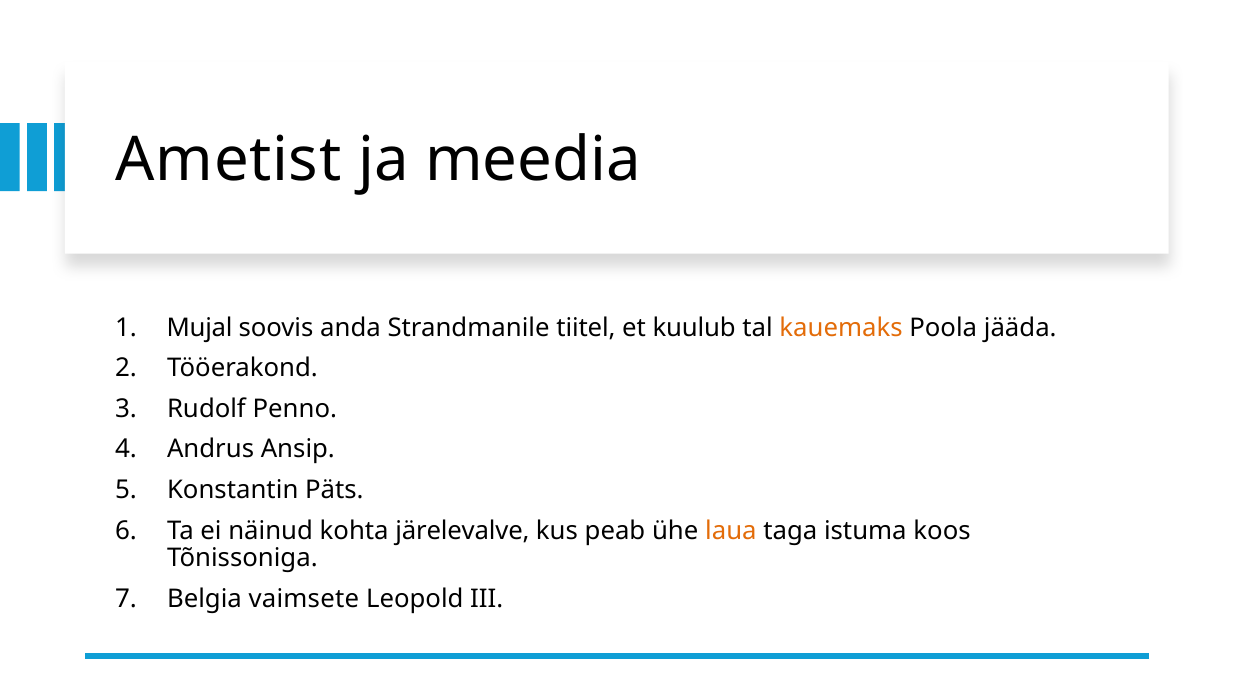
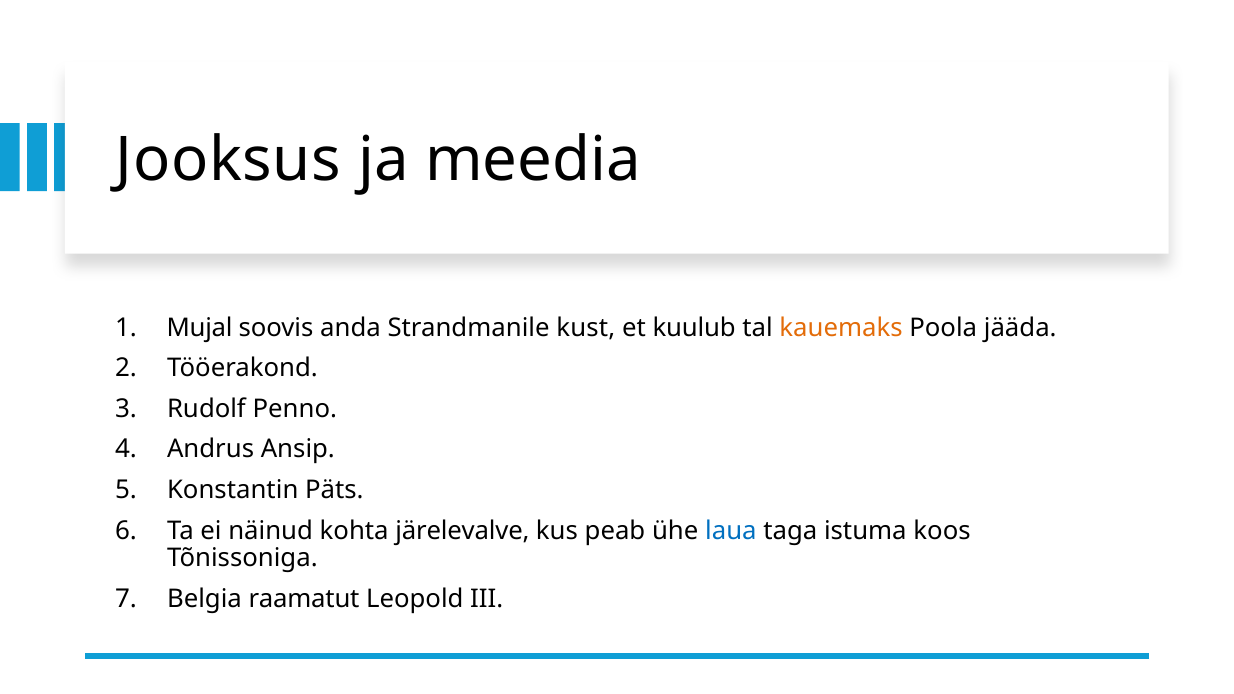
Ametist: Ametist -> Jooksus
tiitel: tiitel -> kust
laua colour: orange -> blue
vaimsete: vaimsete -> raamatut
